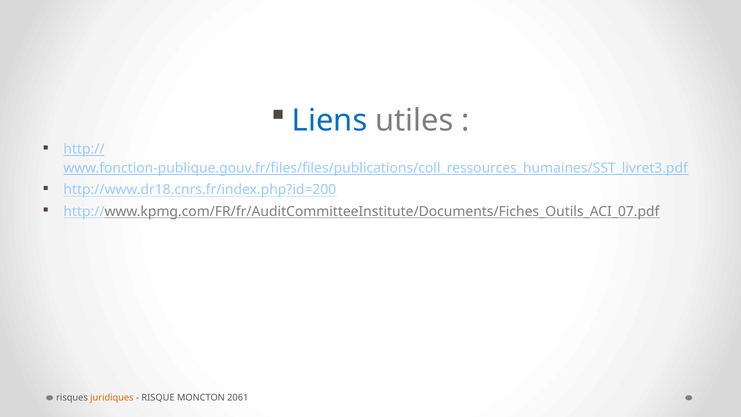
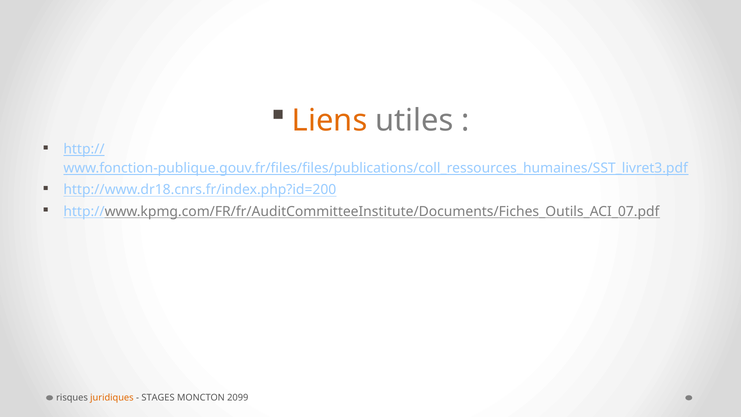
Liens colour: blue -> orange
RISQUE: RISQUE -> STAGES
2061: 2061 -> 2099
